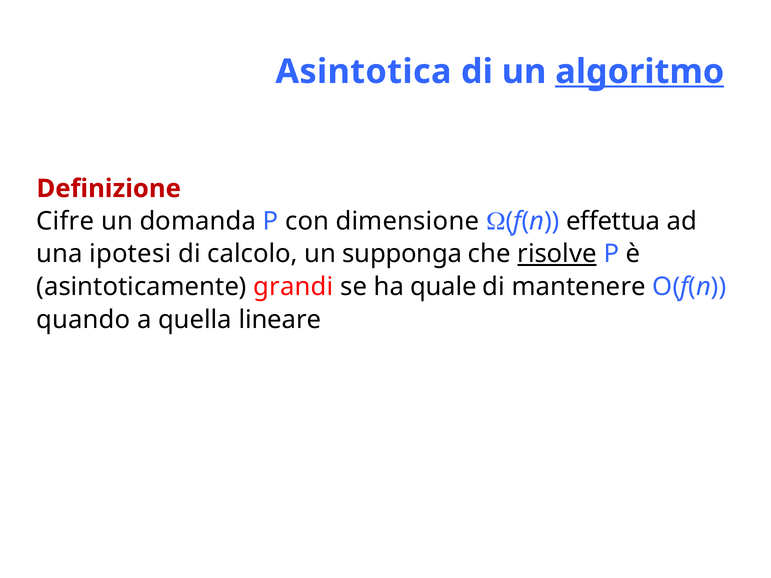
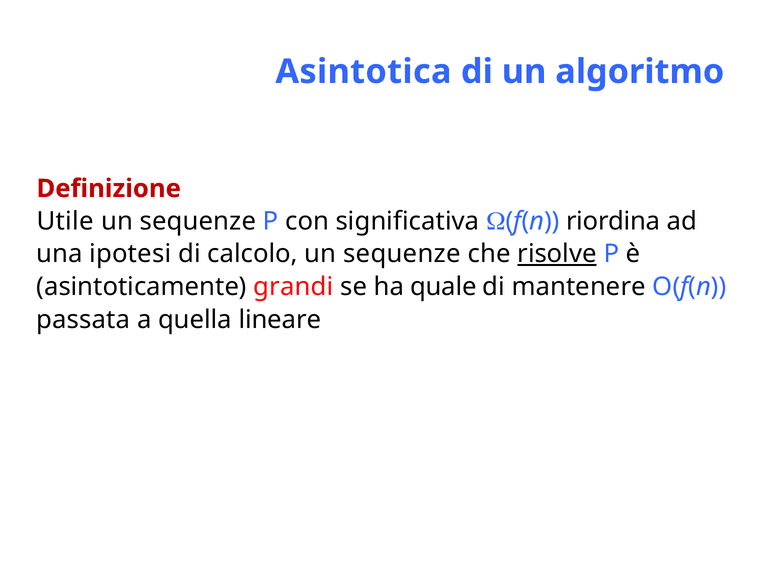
algoritmo underline: present -> none
Cifre: Cifre -> Utile
domanda at (198, 221): domanda -> sequenze
dimensione: dimensione -> significativa
effettua: effettua -> riordina
calcolo un supponga: supponga -> sequenze
quando: quando -> passata
